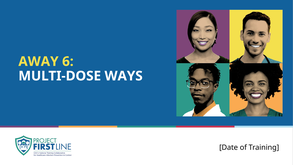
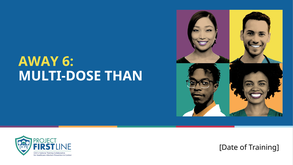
WAYS: WAYS -> THAN
